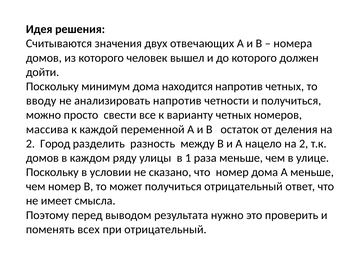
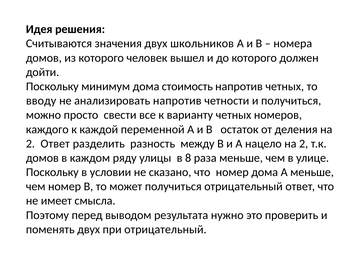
отвечающих: отвечающих -> школьников
находится: находится -> стоимость
массива: массива -> каждого
2 Город: Город -> Ответ
1: 1 -> 8
поменять всех: всех -> двух
